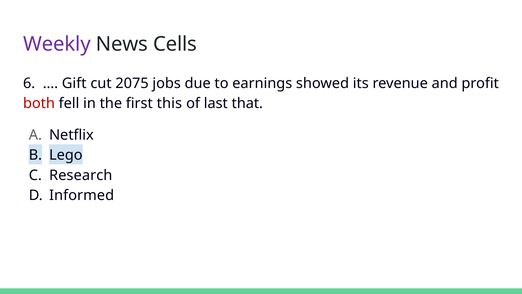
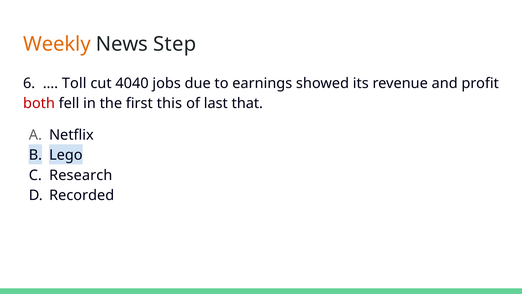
Weekly colour: purple -> orange
Cells: Cells -> Step
Gift: Gift -> Toll
2075: 2075 -> 4040
Informed: Informed -> Recorded
